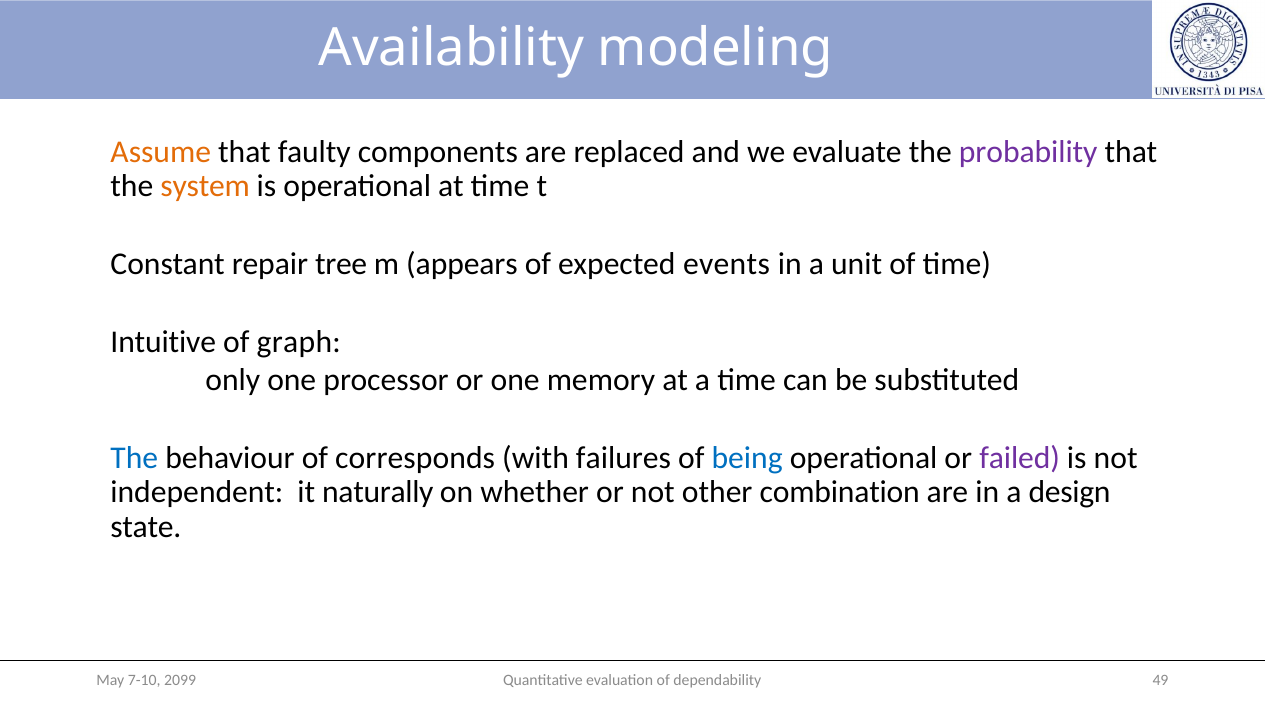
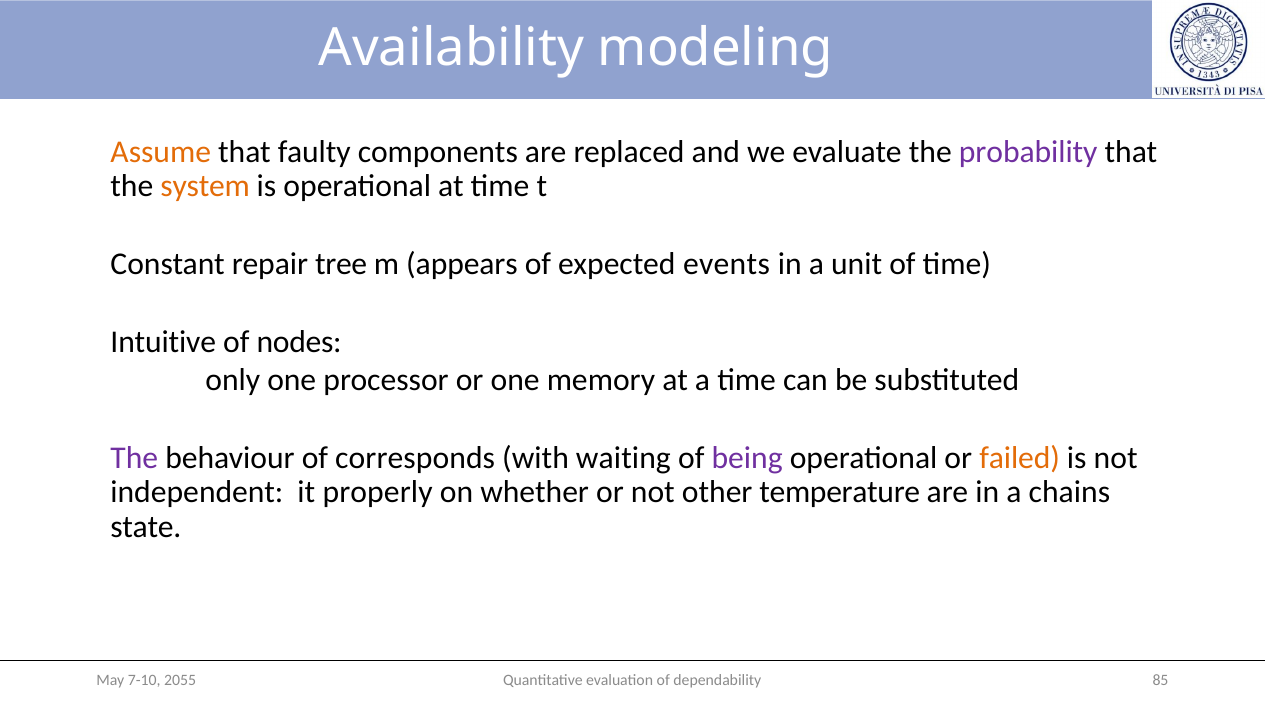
graph: graph -> nodes
The at (134, 458) colour: blue -> purple
failures: failures -> waiting
being colour: blue -> purple
failed colour: purple -> orange
naturally: naturally -> properly
combination: combination -> temperature
design: design -> chains
49: 49 -> 85
2099: 2099 -> 2055
